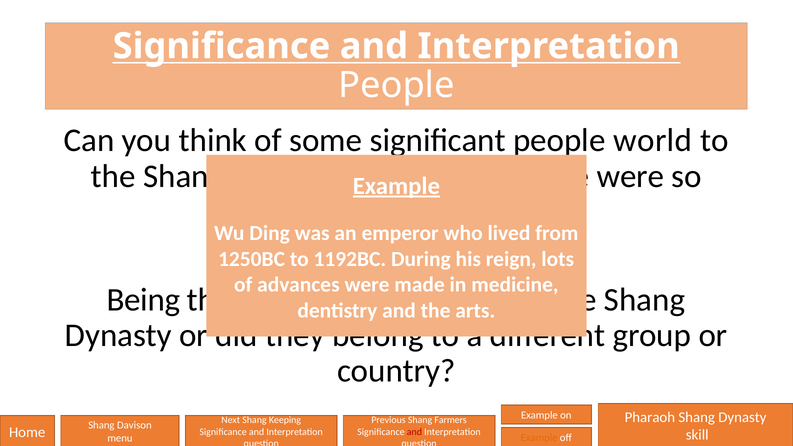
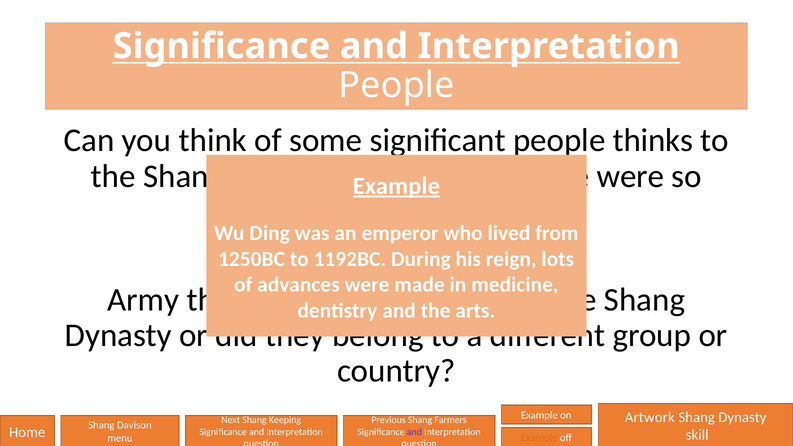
world: world -> thinks
Being: Being -> Army
Pharaoh: Pharaoh -> Artwork
and at (414, 432) colour: red -> purple
